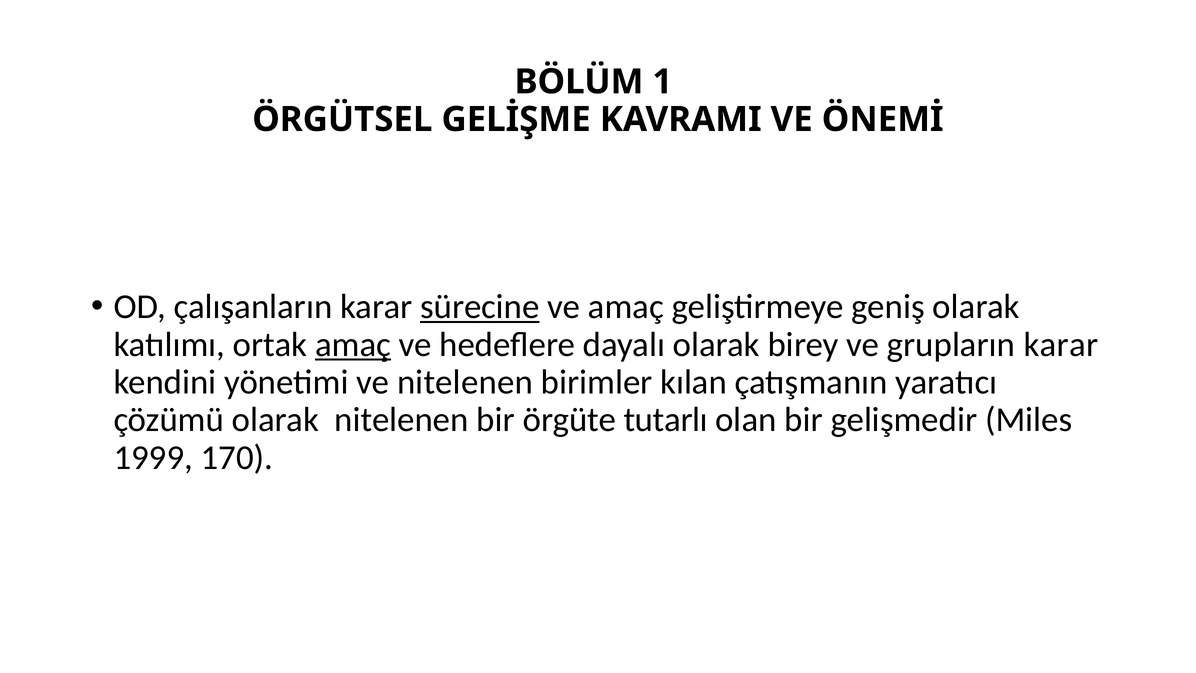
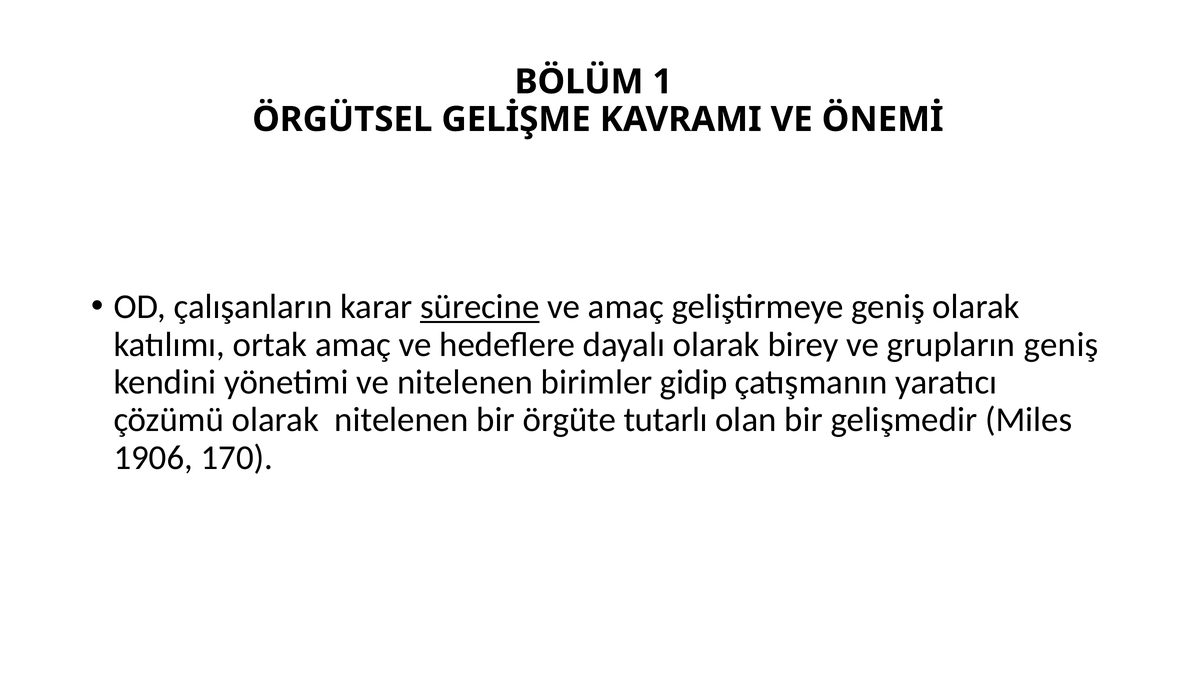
amaç at (353, 344) underline: present -> none
grupların karar: karar -> geniş
kılan: kılan -> gidip
1999: 1999 -> 1906
